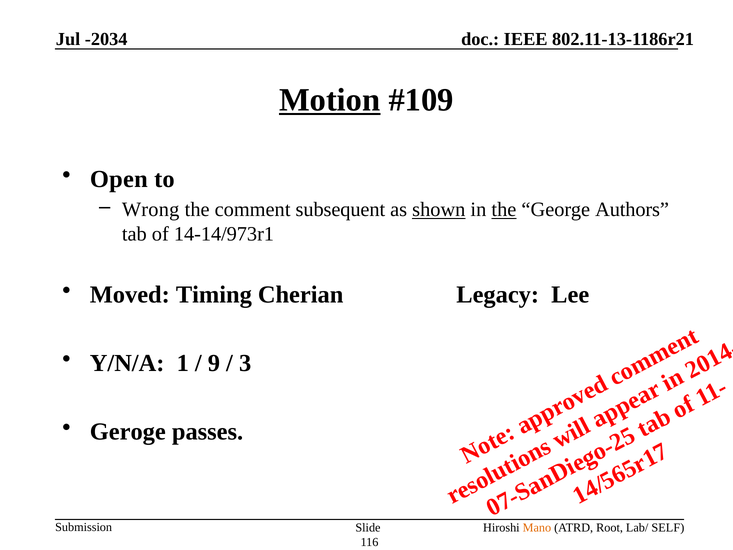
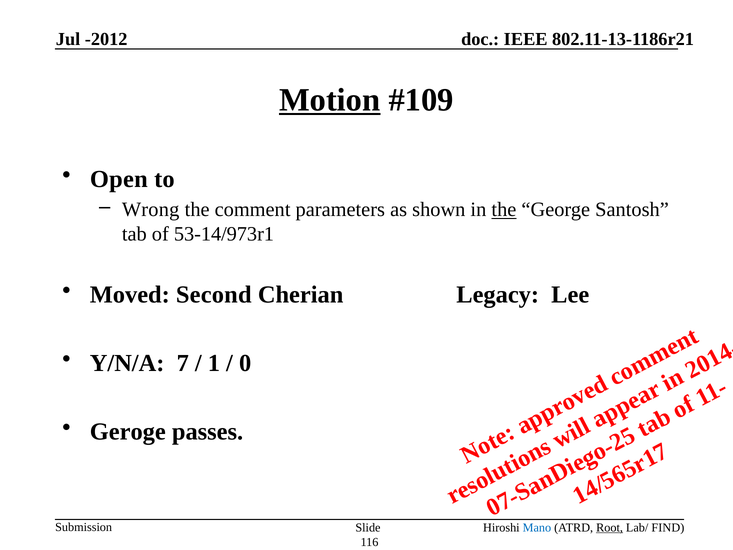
-2034: -2034 -> -2012
subsequent: subsequent -> parameters
shown underline: present -> none
Authors: Authors -> Santosh
14-14/973r1: 14-14/973r1 -> 53-14/973r1
Timing: Timing -> Second
Y/N/A 1: 1 -> 7
9 at (214, 363): 9 -> 1
3 at (245, 363): 3 -> 0
Mano colour: orange -> blue
Root underline: none -> present
SELF: SELF -> FIND
